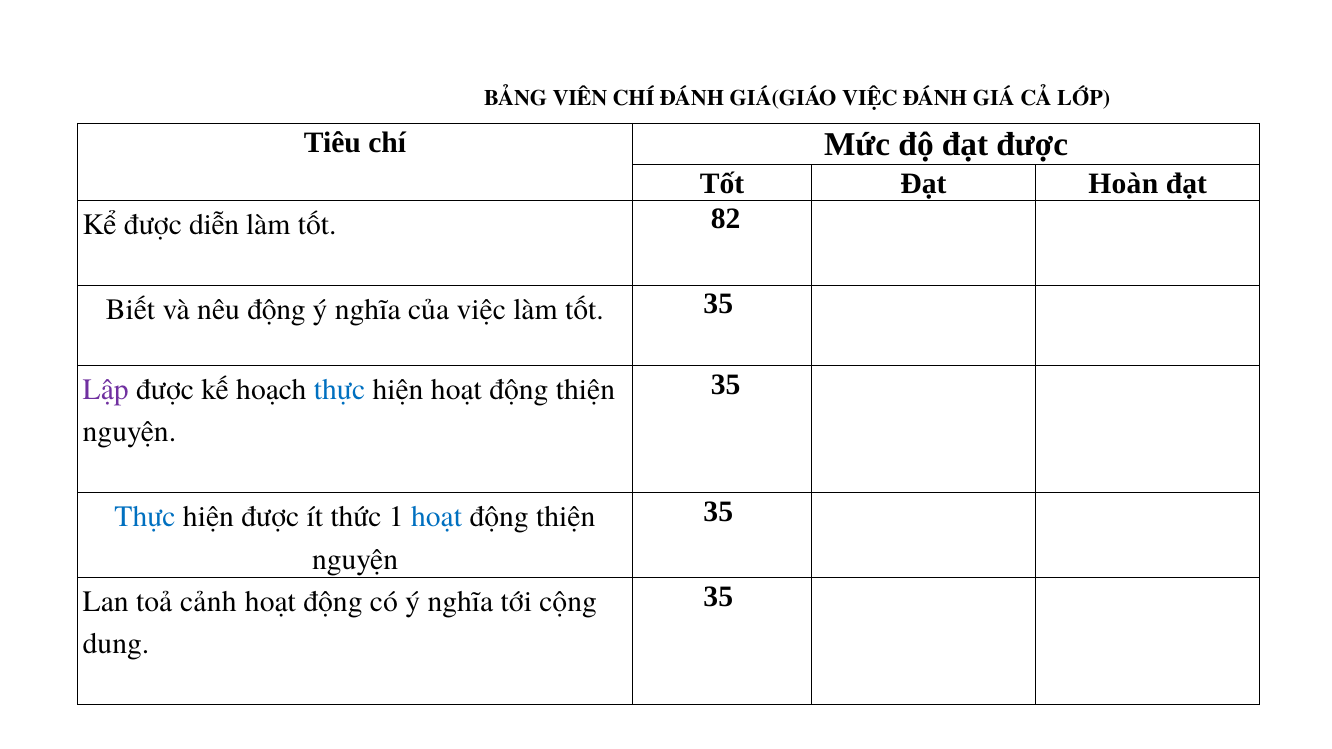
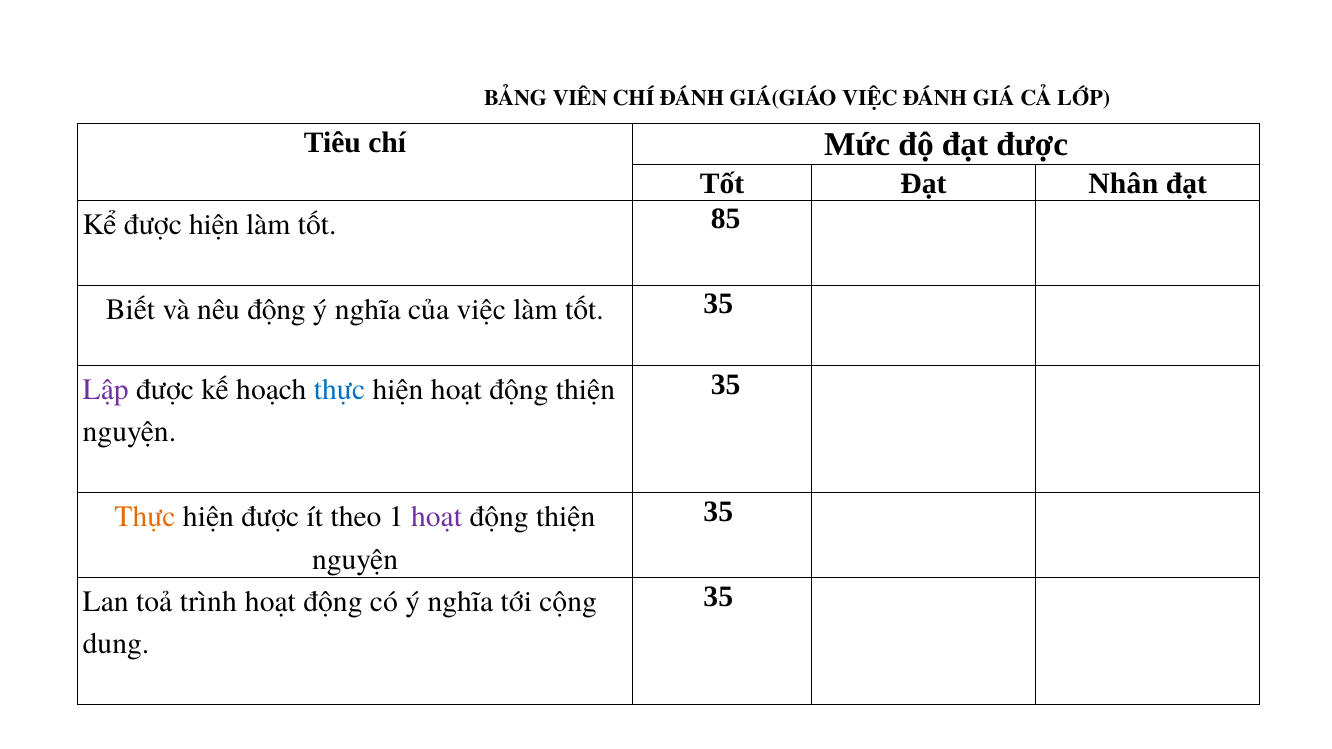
Hoàn: Hoàn -> Nhân
được diễn: diễn -> hiện
82: 82 -> 85
Thực at (145, 517) colour: blue -> orange
thức: thức -> theo
hoạt at (437, 517) colour: blue -> purple
cảnh: cảnh -> trình
